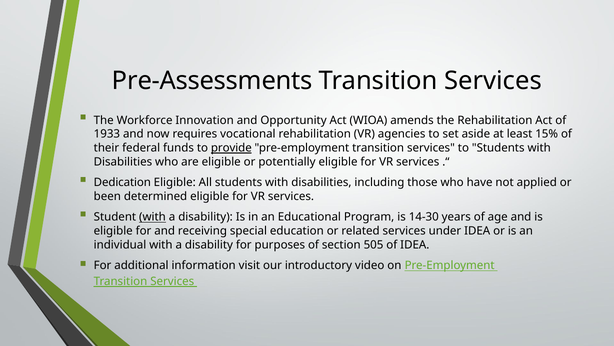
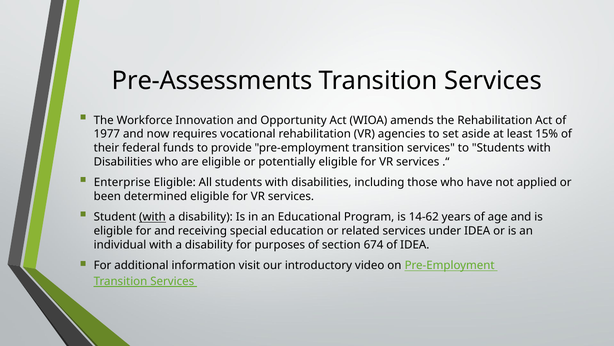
1933: 1933 -> 1977
provide underline: present -> none
Dedication: Dedication -> Enterprise
14-30: 14-30 -> 14-62
505: 505 -> 674
